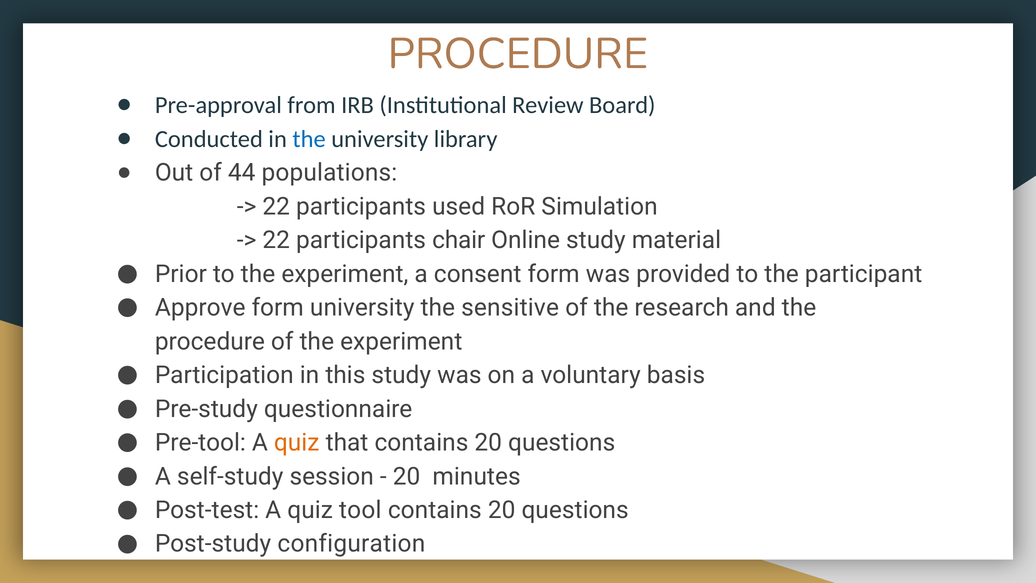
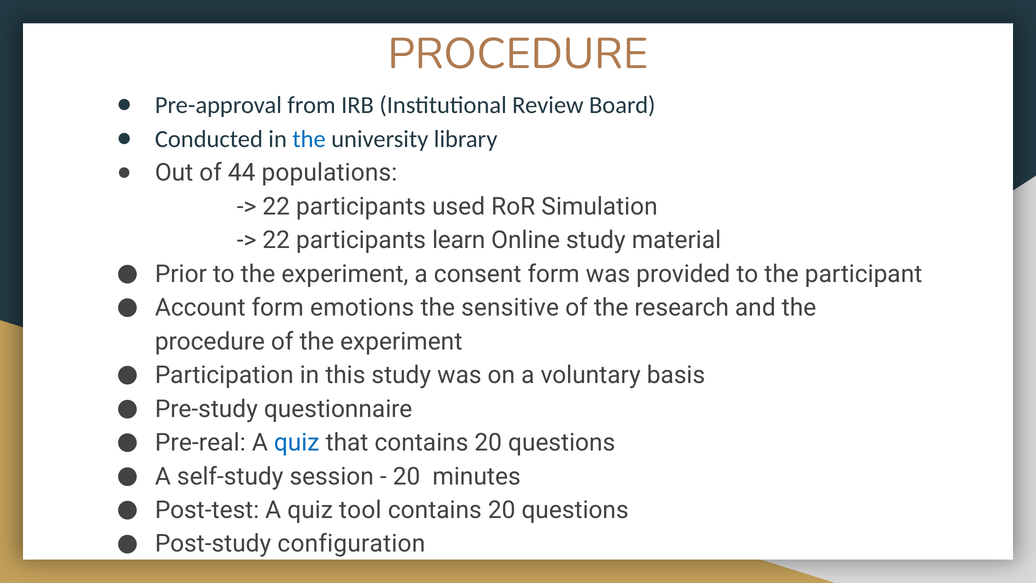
chair: chair -> learn
Approve: Approve -> Account
form university: university -> emotions
Pre-tool: Pre-tool -> Pre-real
quiz at (297, 443) colour: orange -> blue
